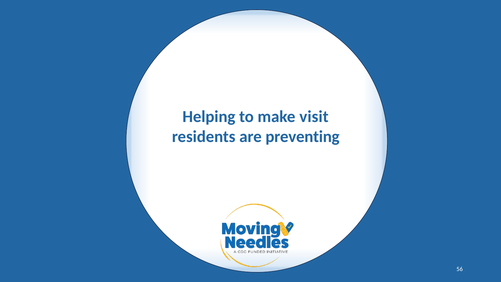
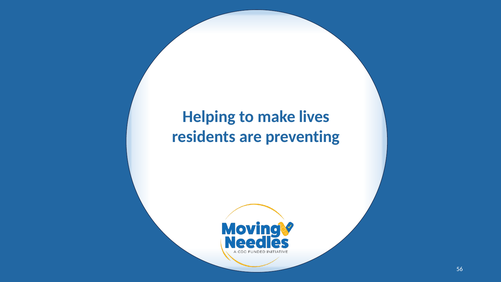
visit: visit -> lives
